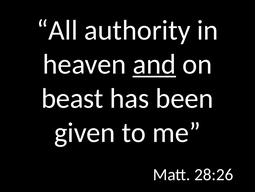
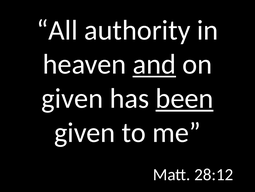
beast at (72, 98): beast -> given
been underline: none -> present
28:26: 28:26 -> 28:12
